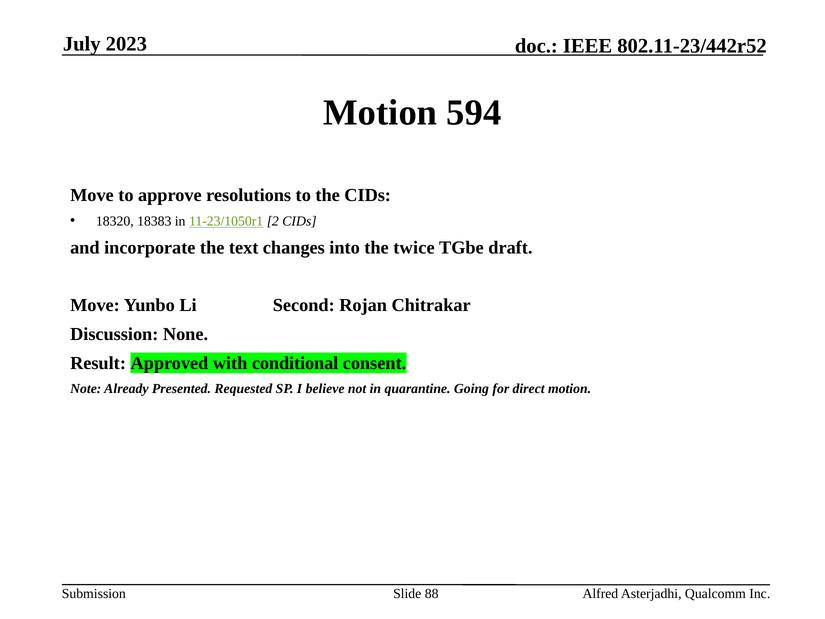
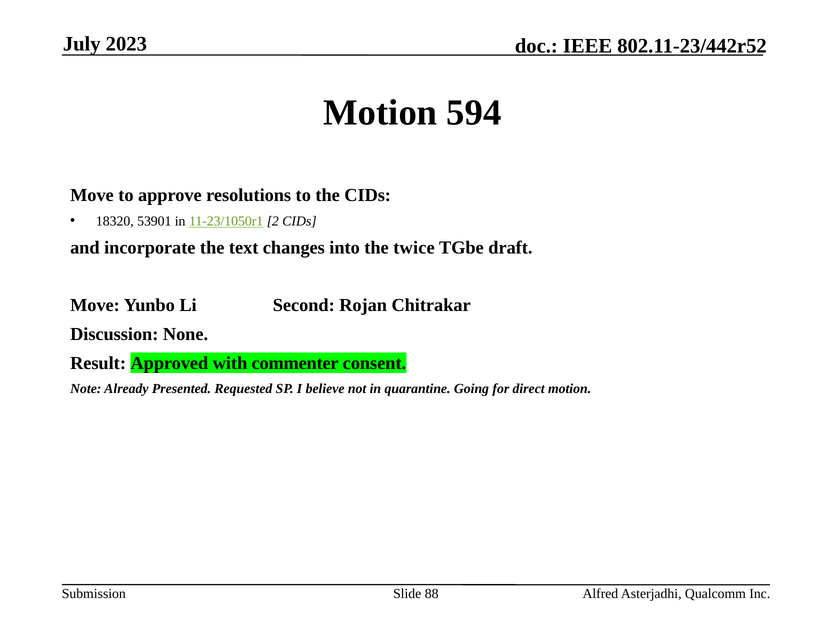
18383: 18383 -> 53901
conditional: conditional -> commenter
